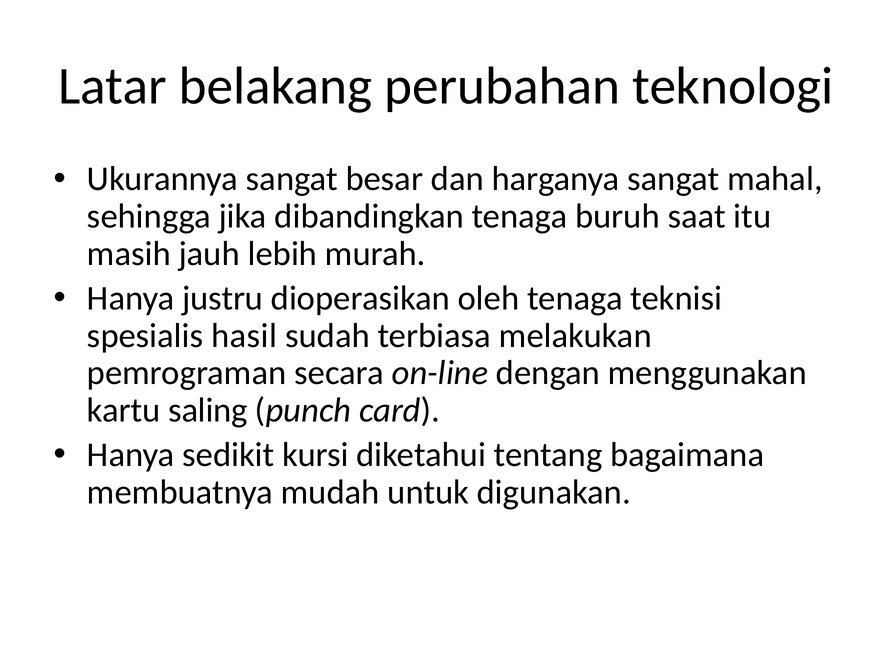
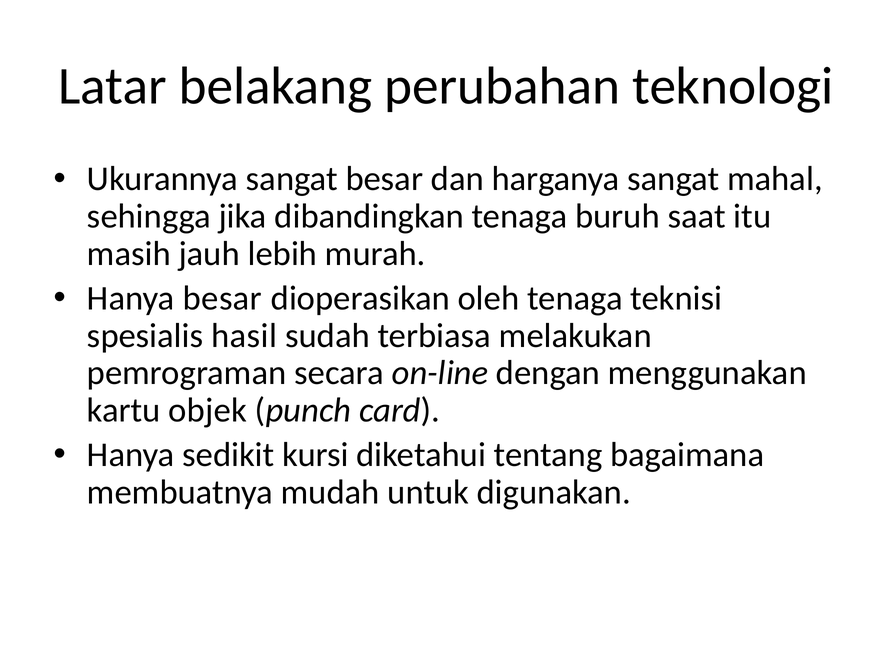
Hanya justru: justru -> besar
saling: saling -> objek
